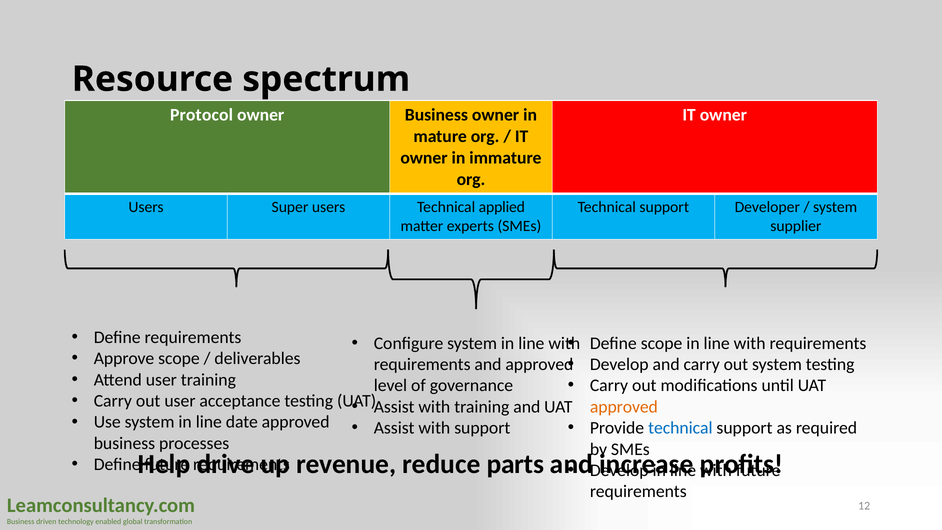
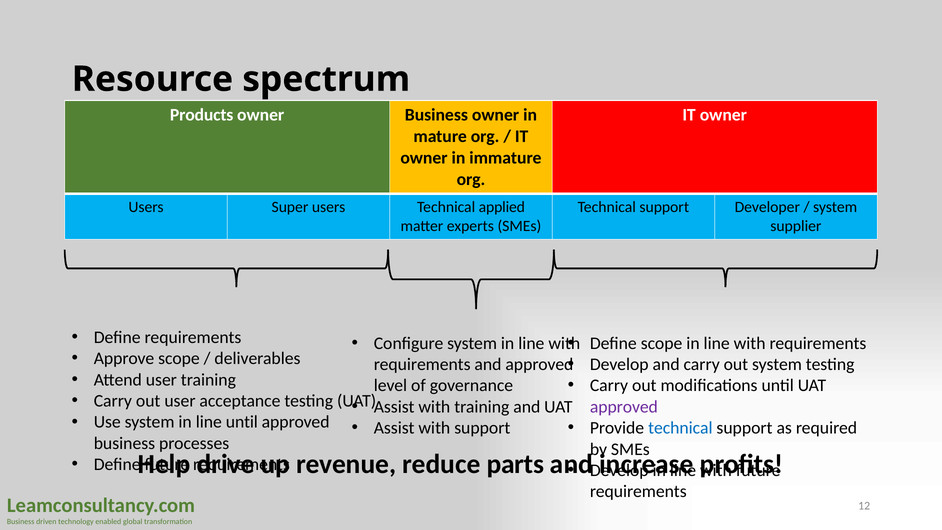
Protocol: Protocol -> Products
approved at (624, 407) colour: orange -> purple
line date: date -> until
